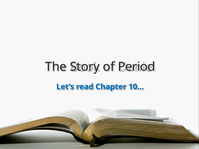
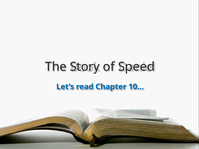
Period: Period -> Speed
